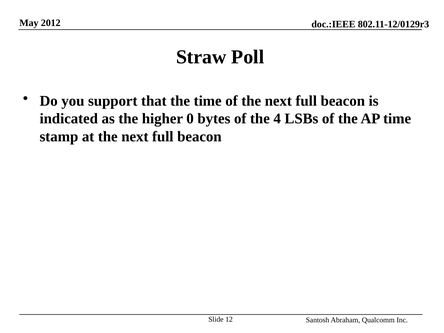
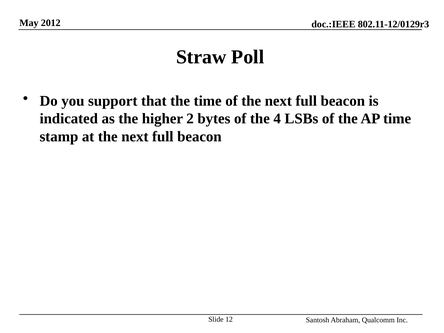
0: 0 -> 2
